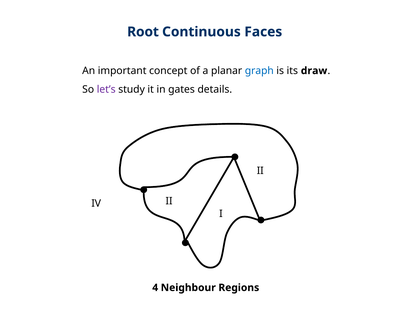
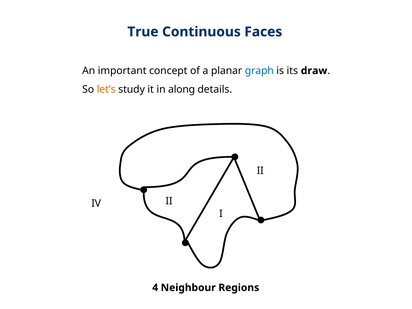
Root: Root -> True
let’s colour: purple -> orange
gates: gates -> along
